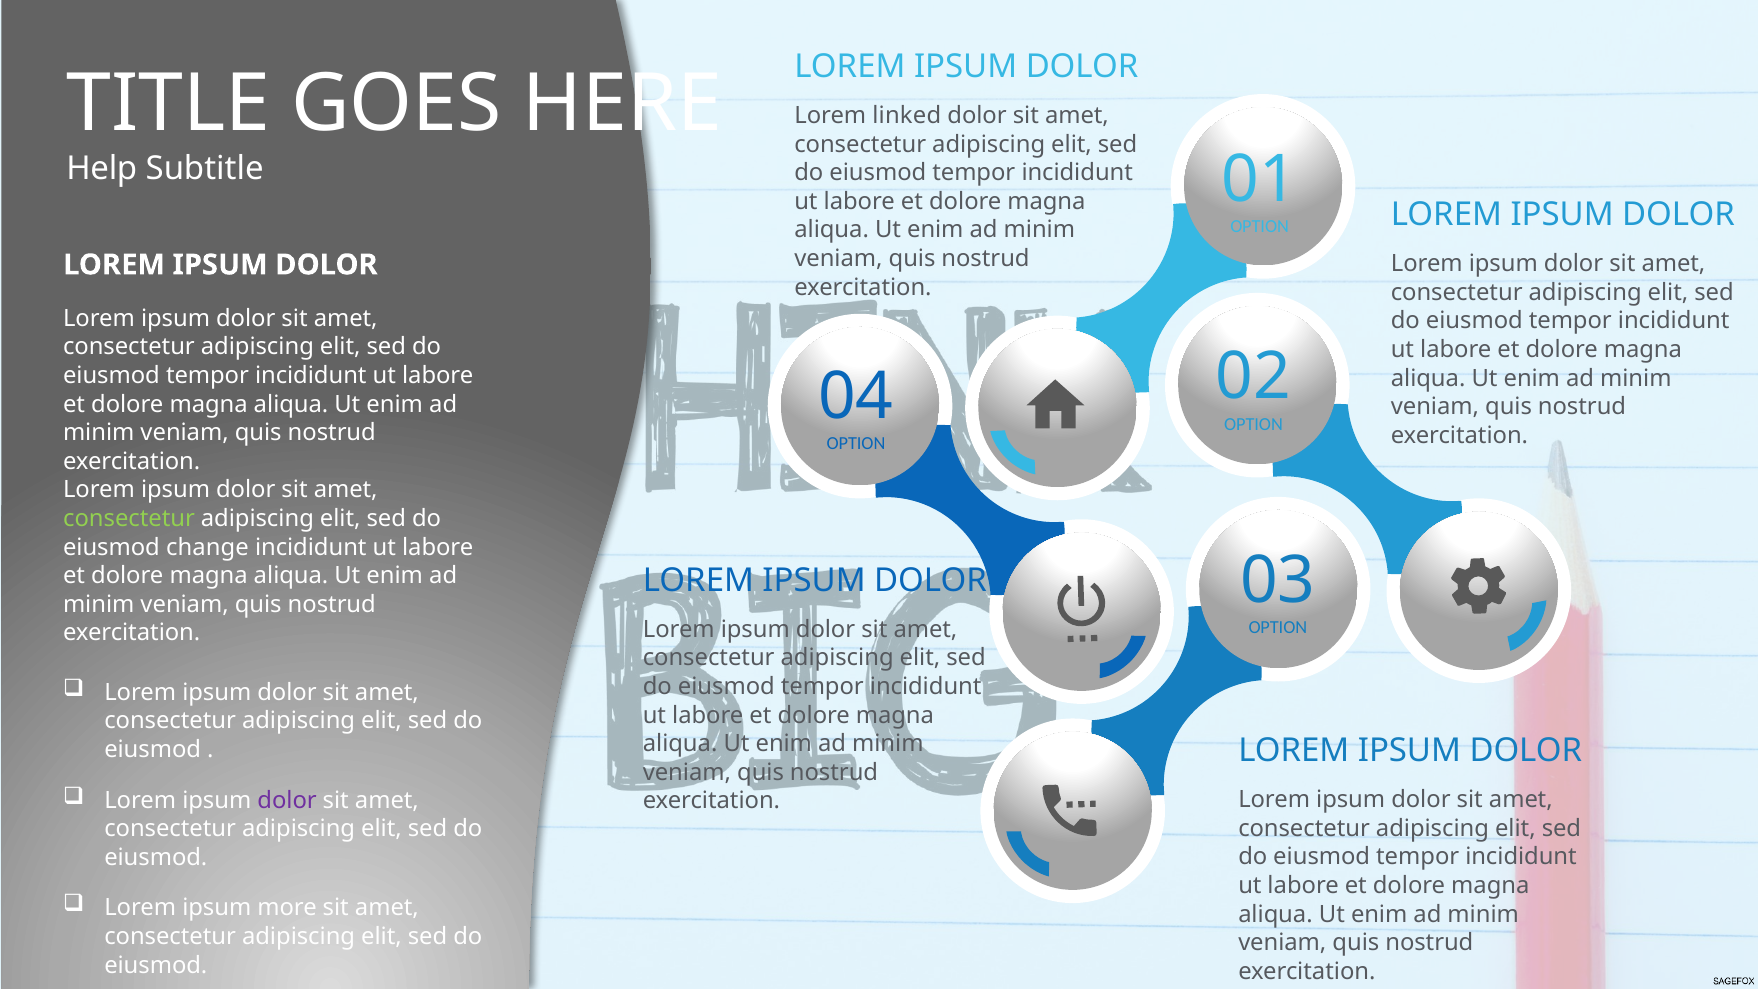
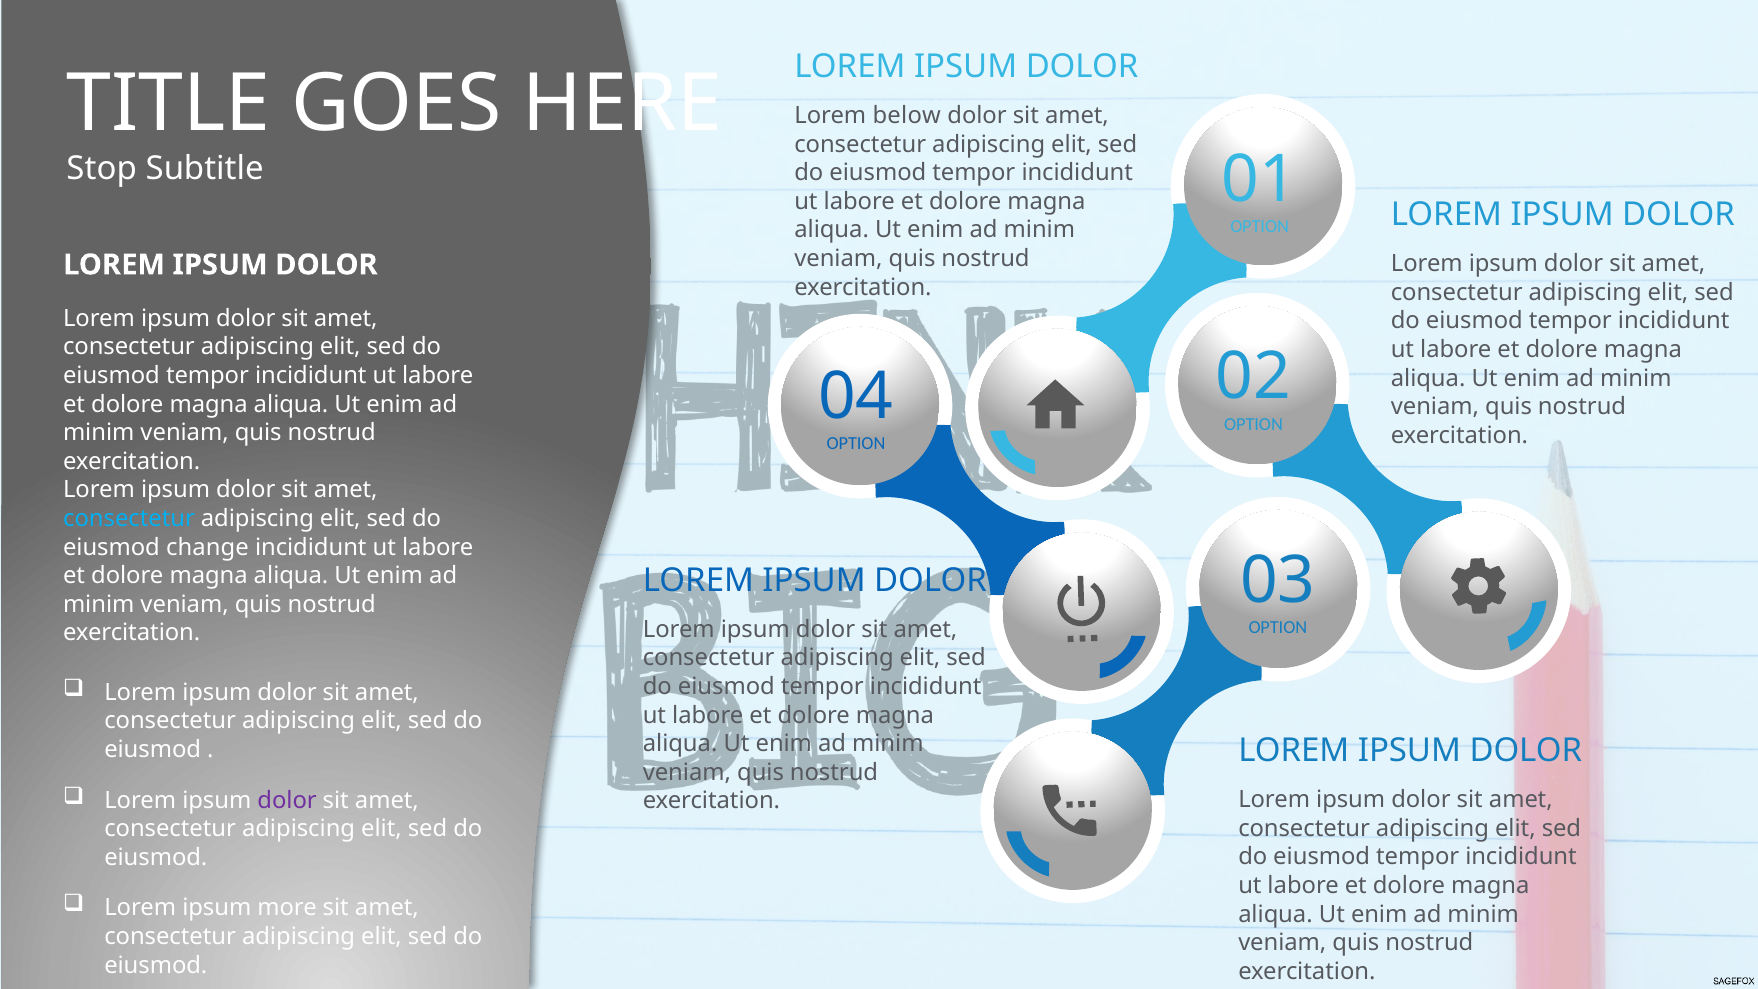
linked: linked -> below
Help: Help -> Stop
consectetur at (129, 518) colour: light green -> light blue
